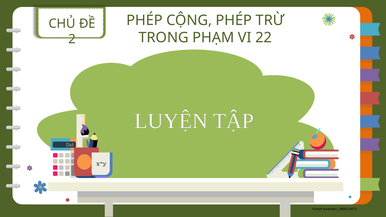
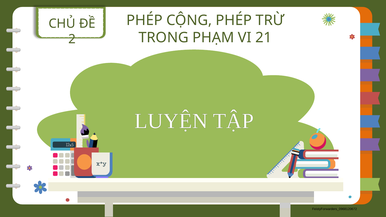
22: 22 -> 21
